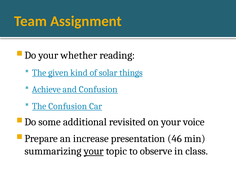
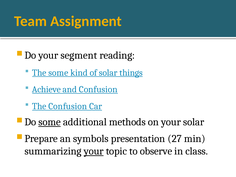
whether: whether -> segment
The given: given -> some
some at (50, 122) underline: none -> present
revisited: revisited -> methods
your voice: voice -> solar
increase: increase -> symbols
46: 46 -> 27
